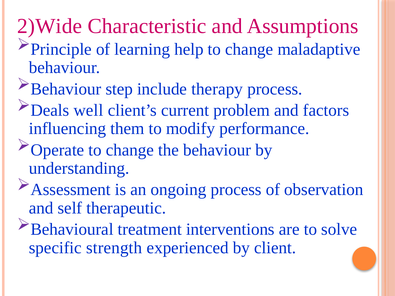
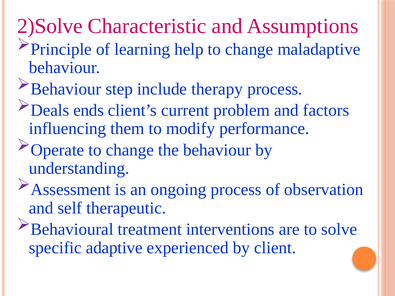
2)Wide: 2)Wide -> 2)Solve
well: well -> ends
strength: strength -> adaptive
